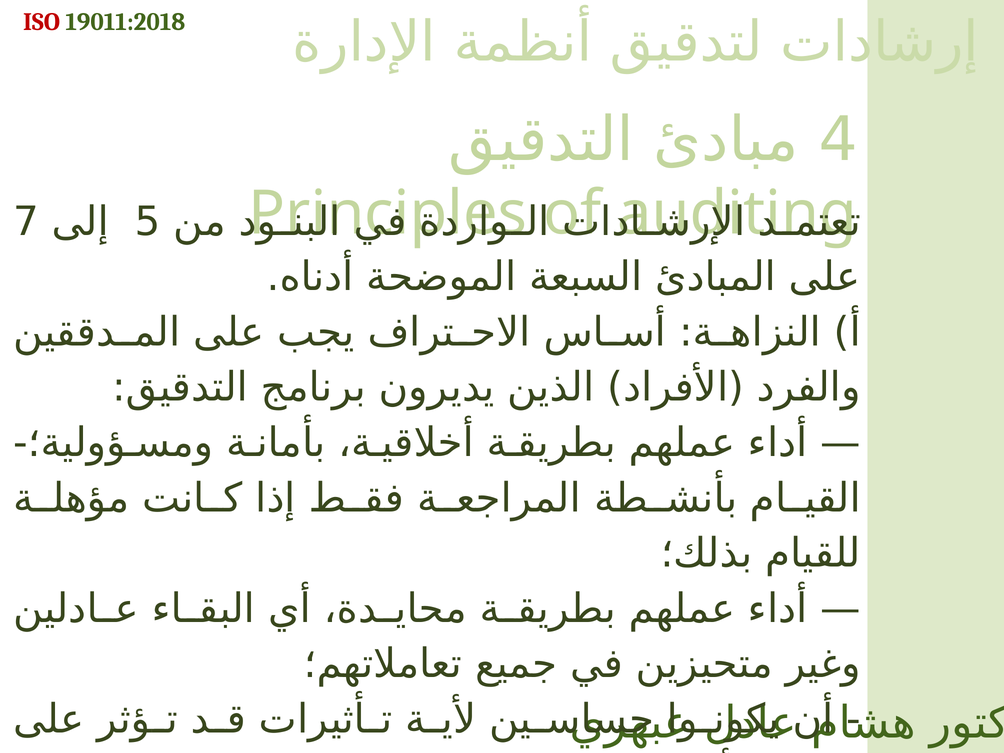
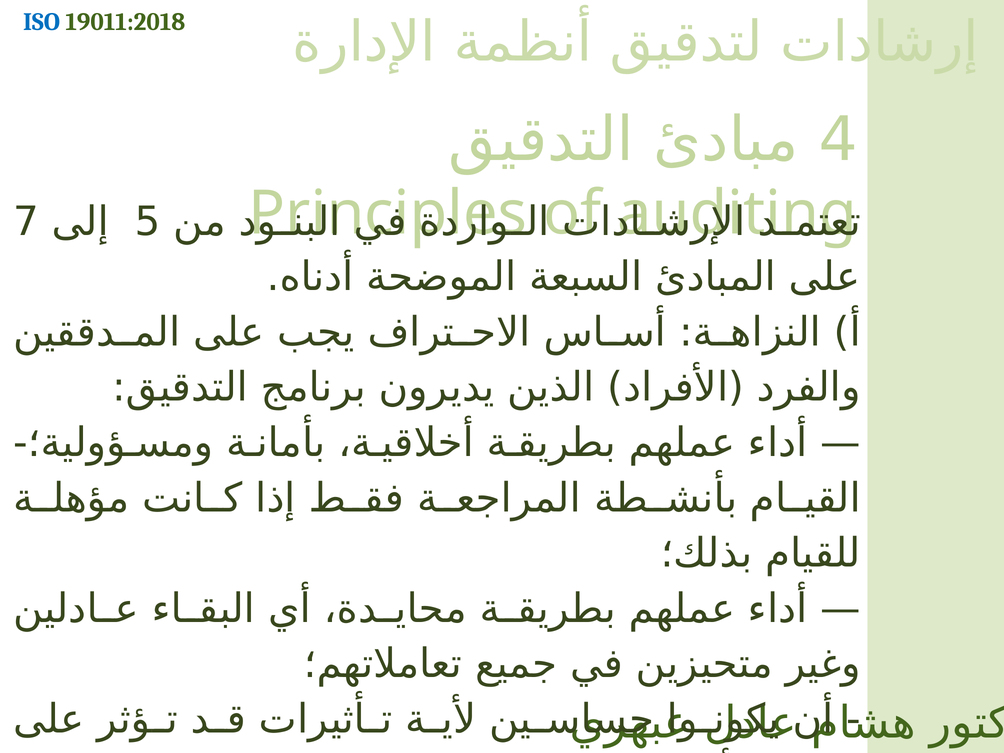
ISO colour: red -> blue
